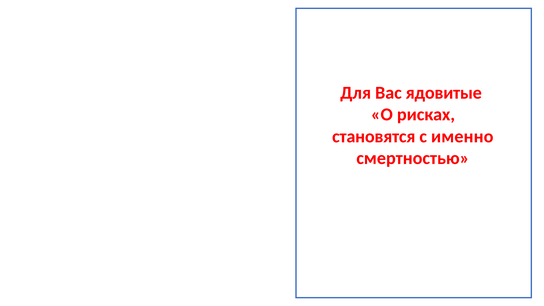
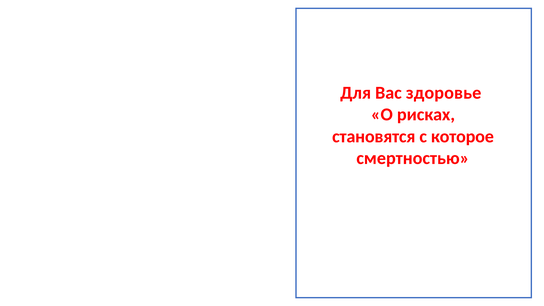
ядовитые: ядовитые -> здоровье
именно: именно -> которое
